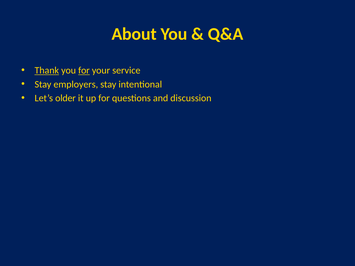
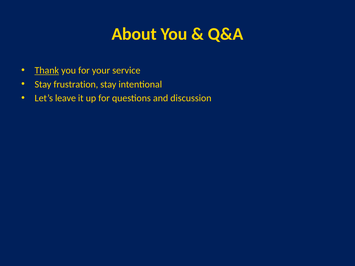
for at (84, 71) underline: present -> none
employers: employers -> frustration
older: older -> leave
